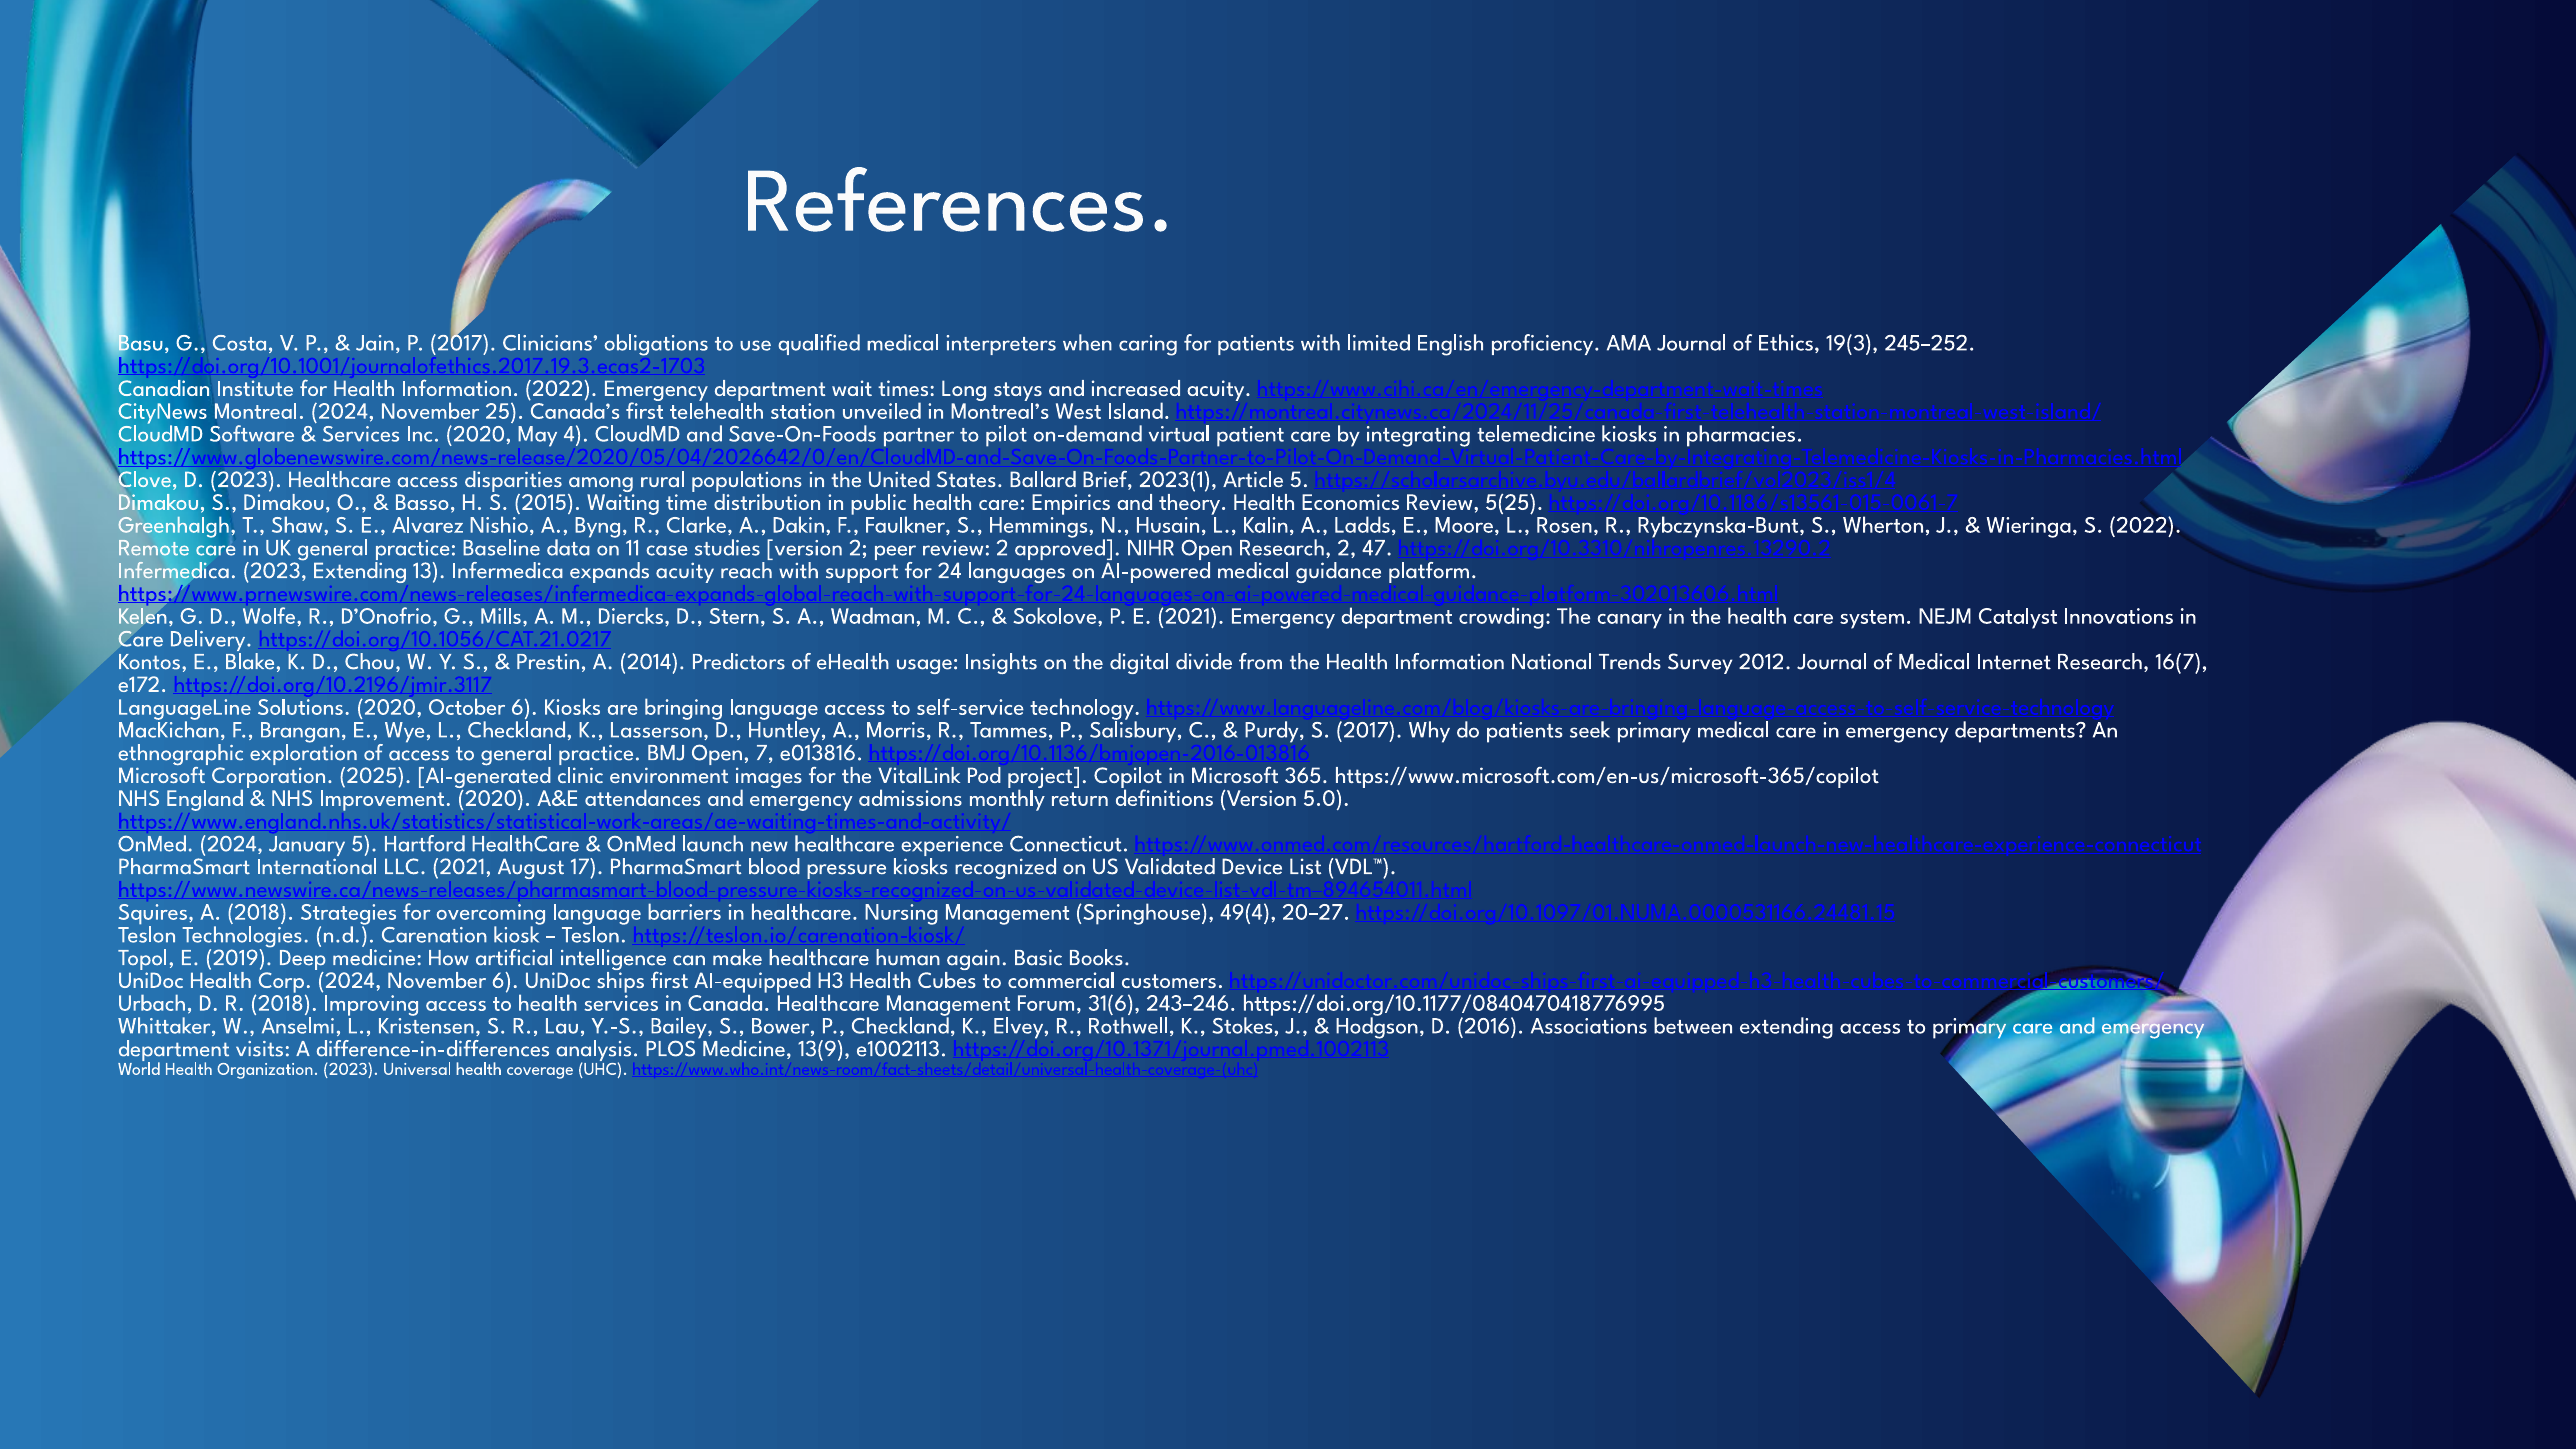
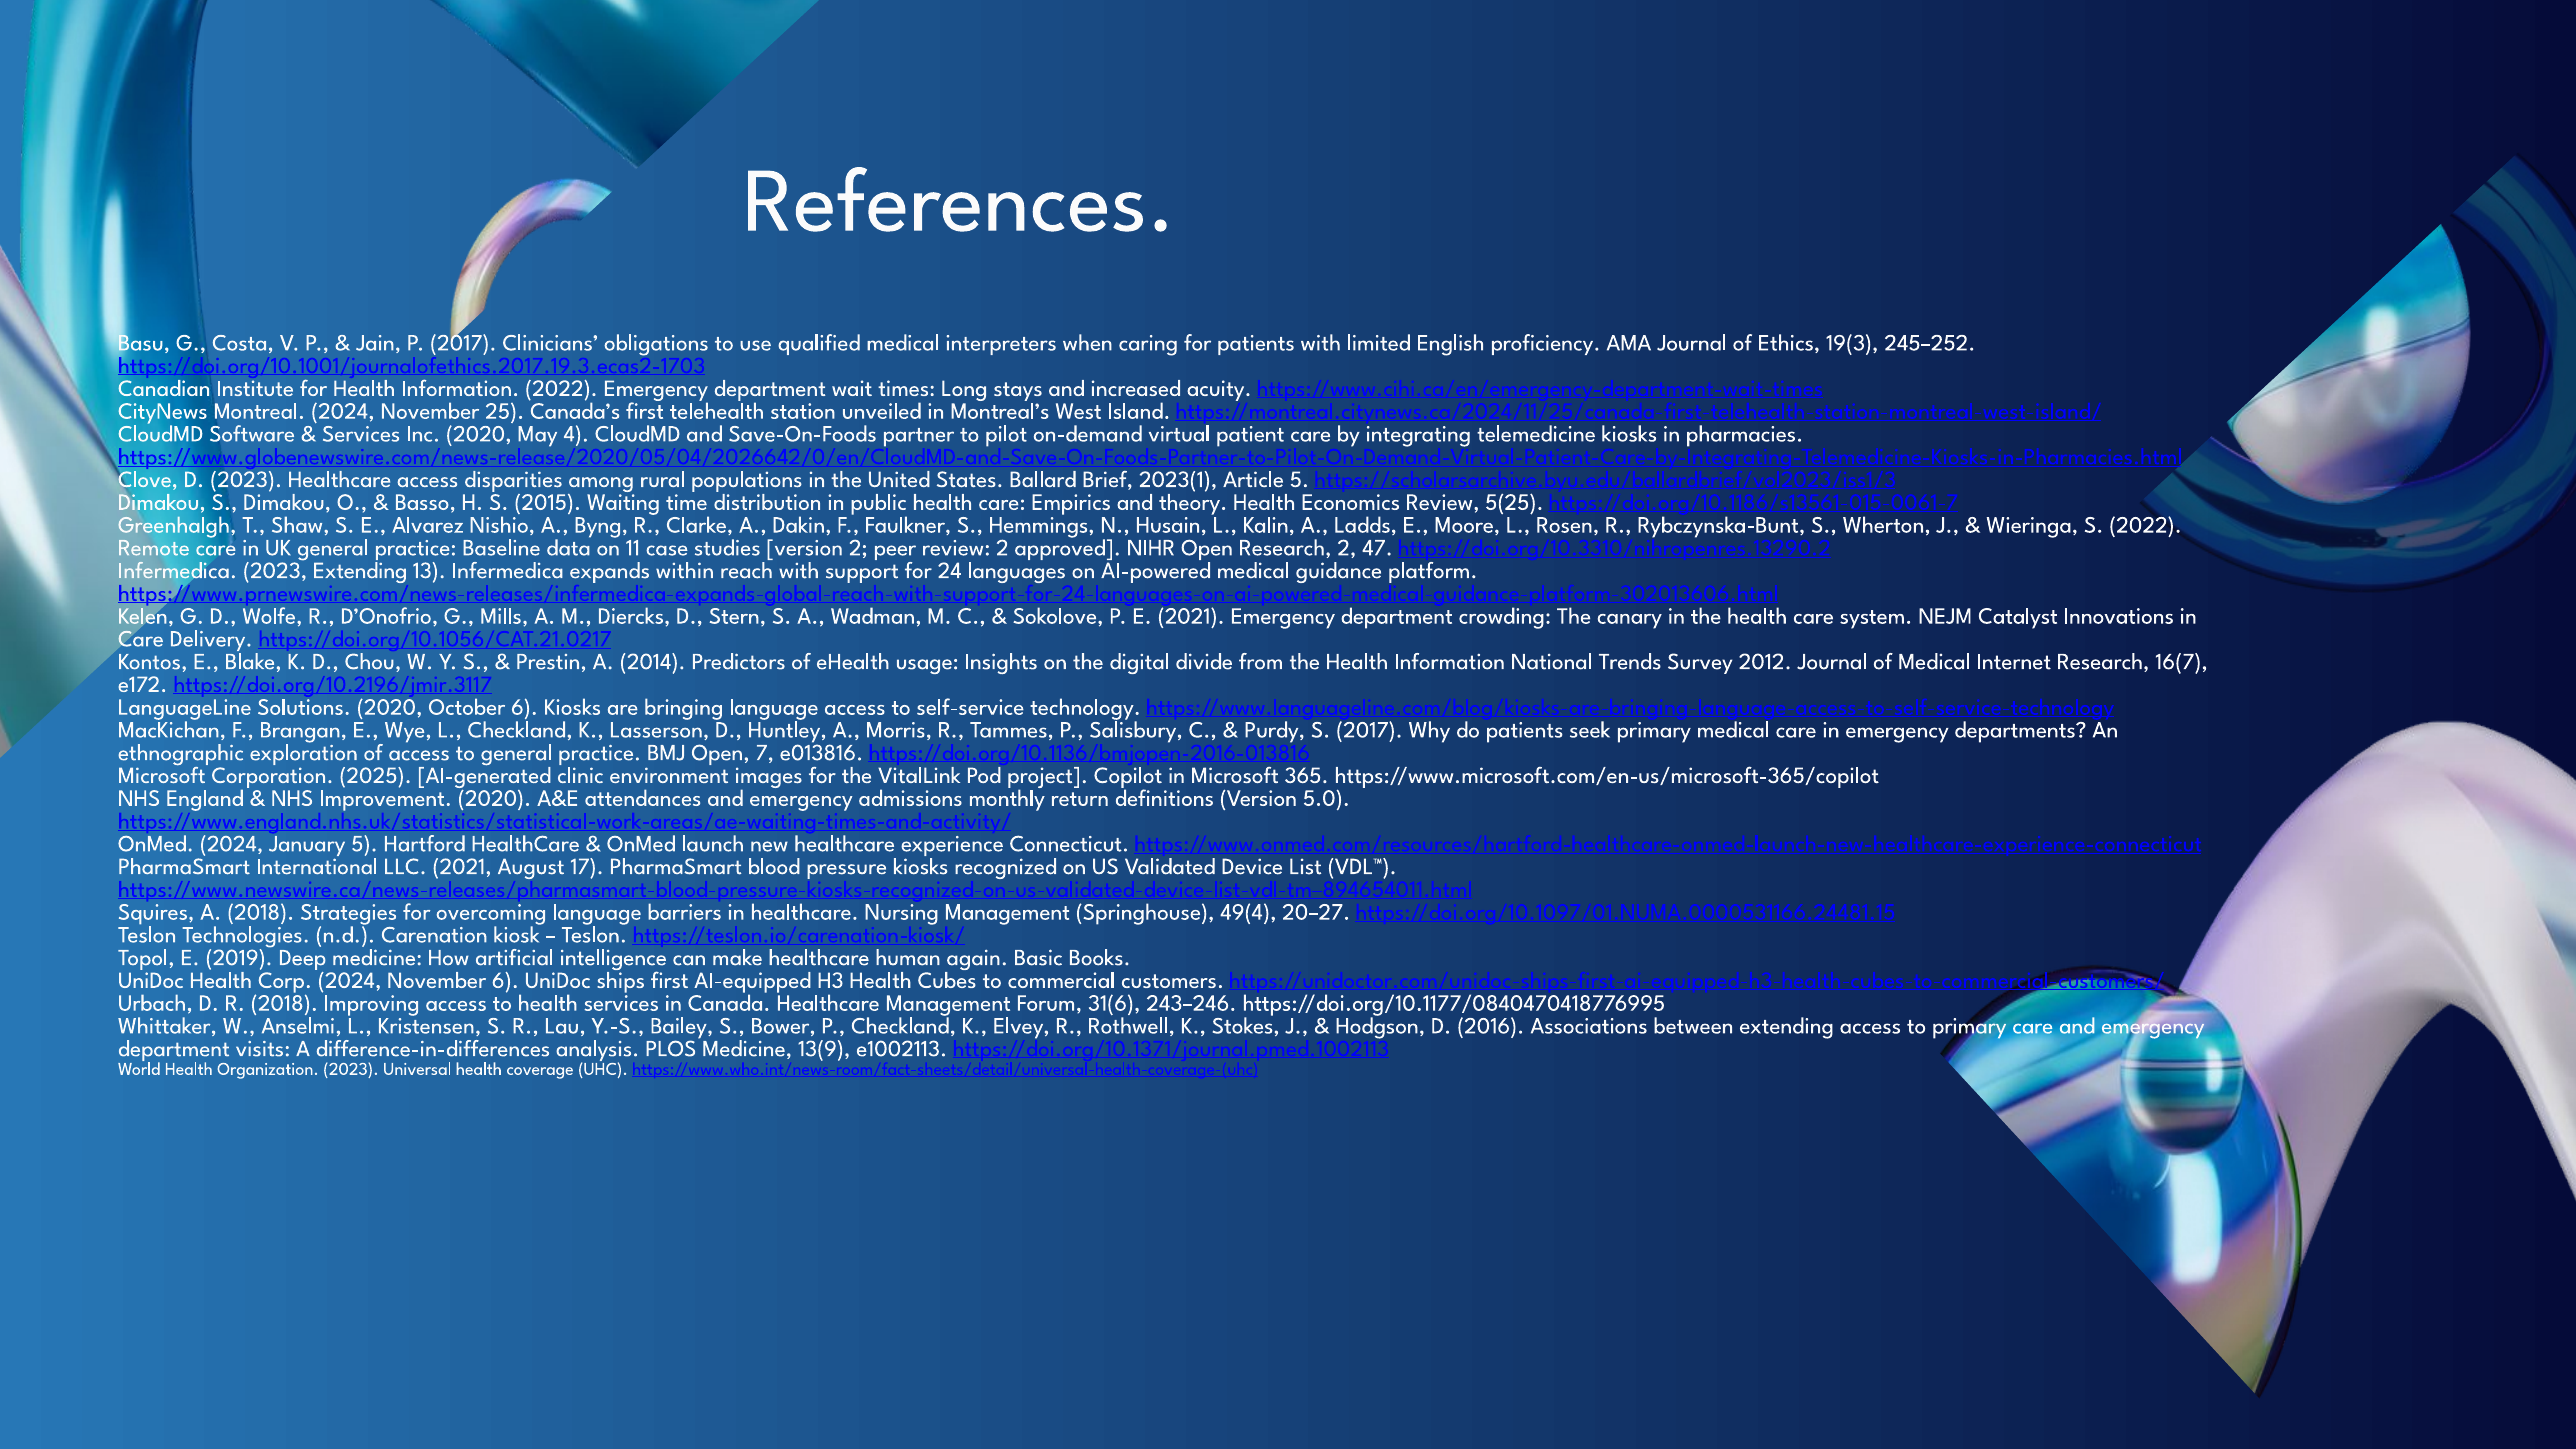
https://scholarsarchive.byu.edu/ballardbrief/vol2023/iss1/4: https://scholarsarchive.byu.edu/ballardbrief/vol2023/iss1/4 -> https://scholarsarchive.byu.edu/ballardbrief/vol2023/iss1/3
expands acuity: acuity -> within
